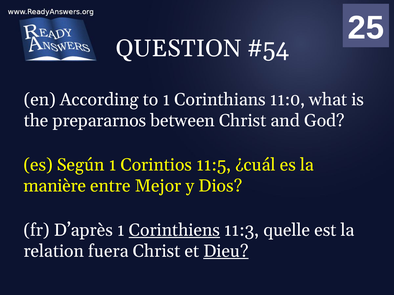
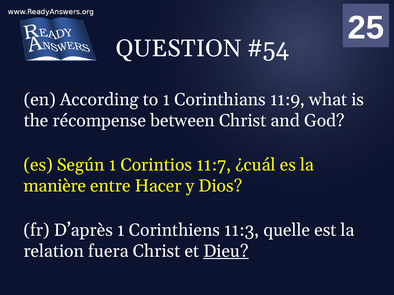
11:0: 11:0 -> 11:9
prepararnos: prepararnos -> récompense
11:5: 11:5 -> 11:7
Mejor: Mejor -> Hacer
Corinthiens underline: present -> none
